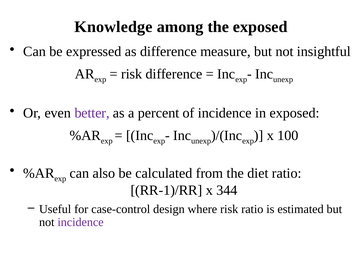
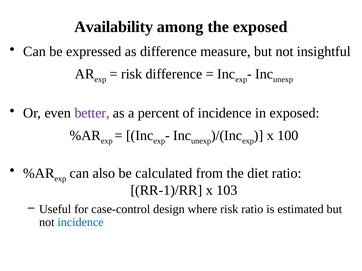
Knowledge: Knowledge -> Availability
344: 344 -> 103
incidence at (81, 223) colour: purple -> blue
